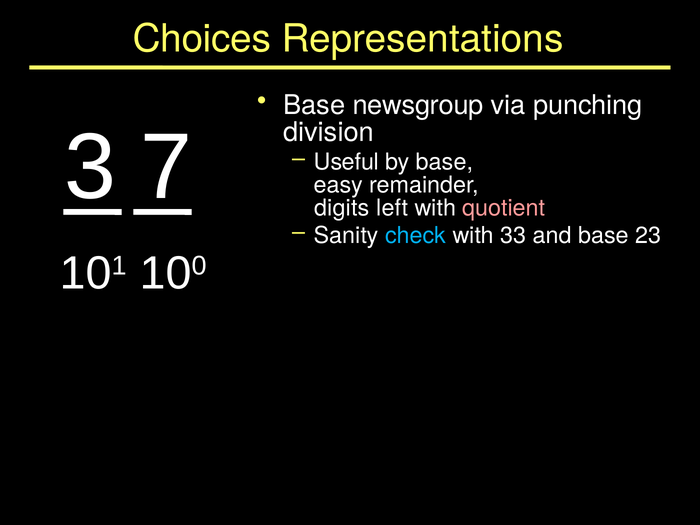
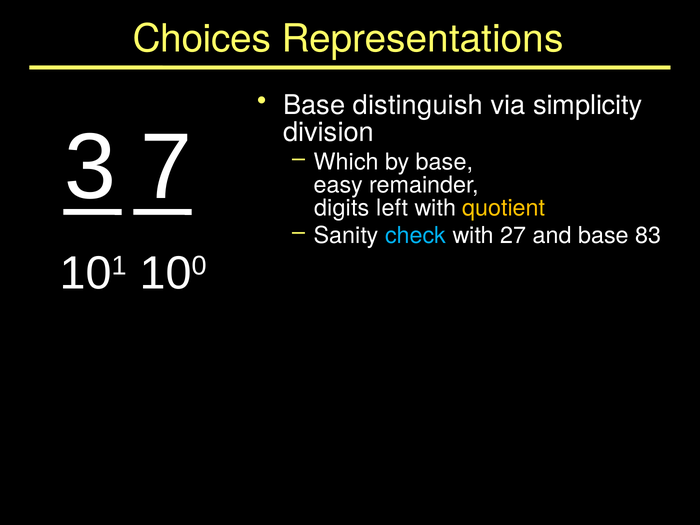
newsgroup: newsgroup -> distinguish
punching: punching -> simplicity
Useful: Useful -> Which
quotient colour: pink -> yellow
33: 33 -> 27
23: 23 -> 83
